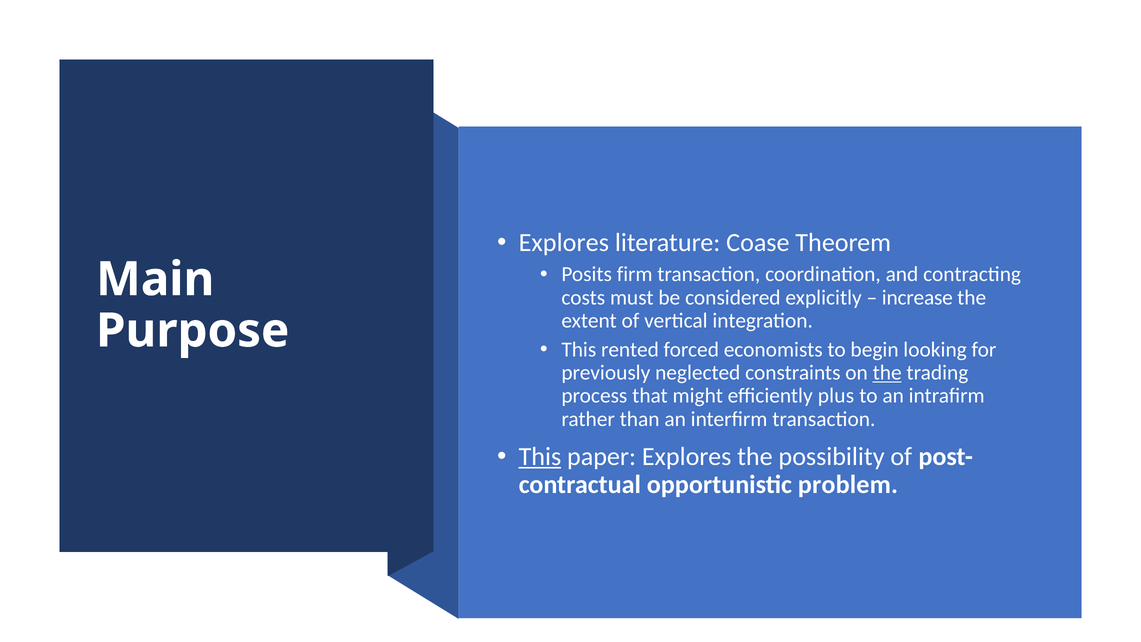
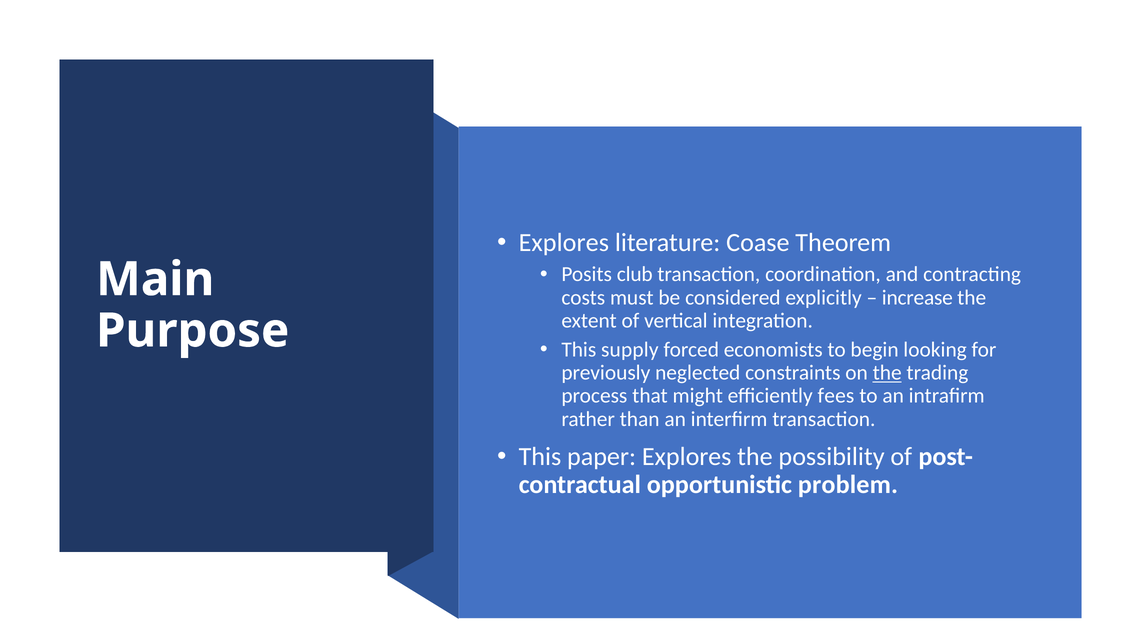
firm: firm -> club
rented: rented -> supply
plus: plus -> fees
This at (540, 456) underline: present -> none
